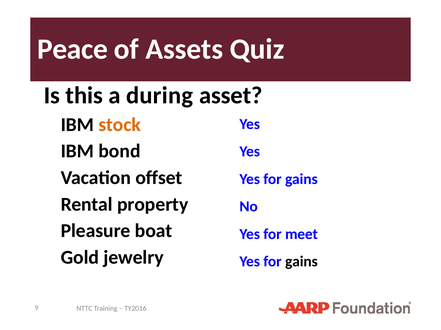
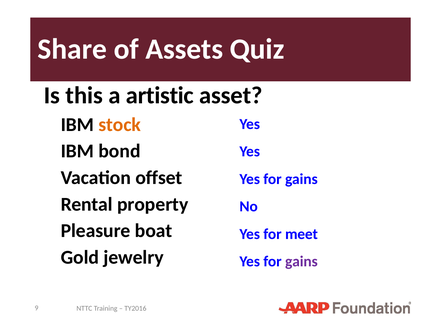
Peace: Peace -> Share
during: during -> artistic
gains at (301, 262) colour: black -> purple
